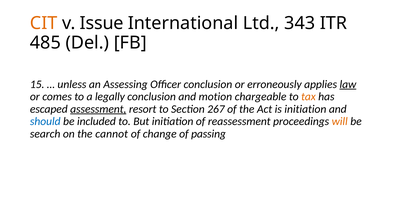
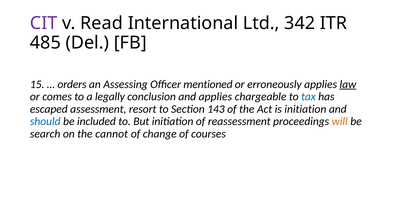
CIT colour: orange -> purple
Issue: Issue -> Read
343: 343 -> 342
unless: unless -> orders
Officer conclusion: conclusion -> mentioned
and motion: motion -> applies
tax colour: orange -> blue
assessment underline: present -> none
267: 267 -> 143
passing: passing -> courses
